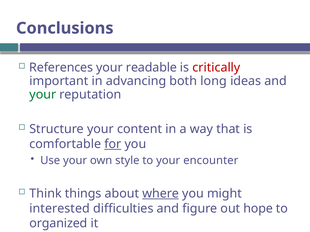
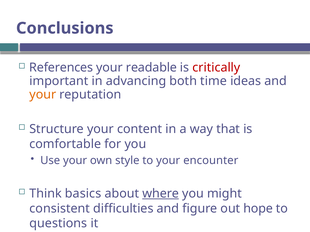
long: long -> time
your at (43, 95) colour: green -> orange
for underline: present -> none
things: things -> basics
interested: interested -> consistent
organized: organized -> questions
